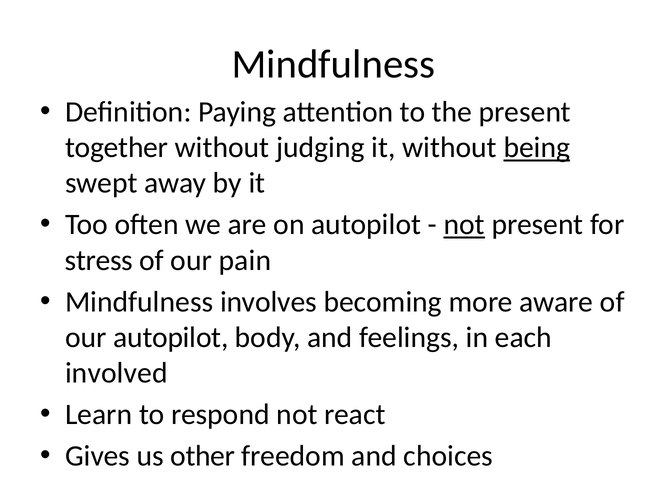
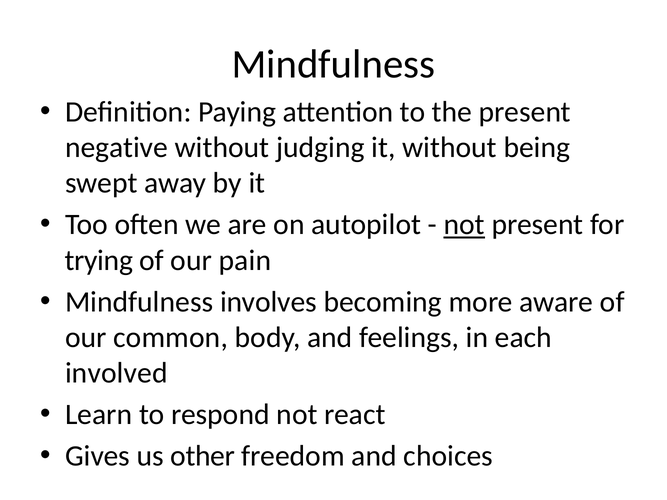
together: together -> negative
being underline: present -> none
stress: stress -> trying
our autopilot: autopilot -> common
